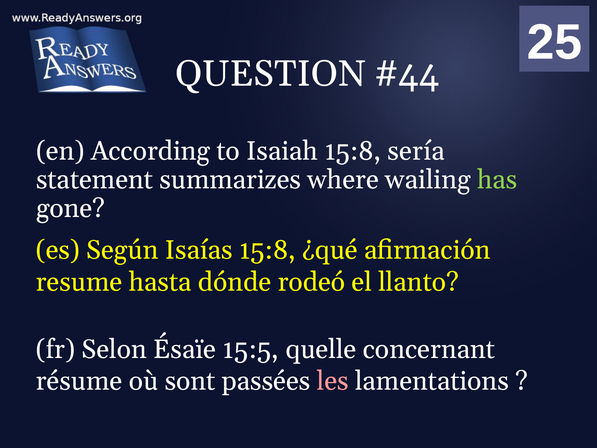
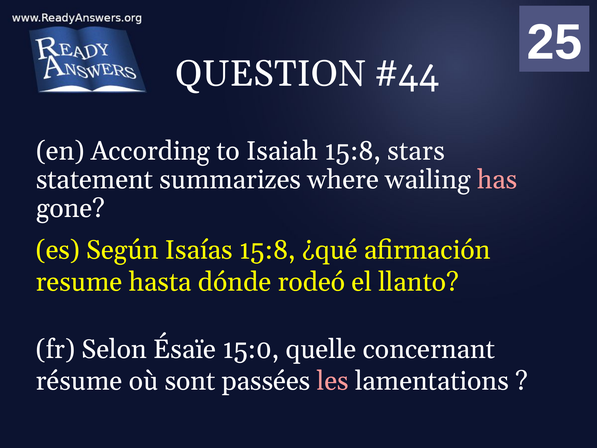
sería: sería -> stars
has colour: light green -> pink
15:5: 15:5 -> 15:0
